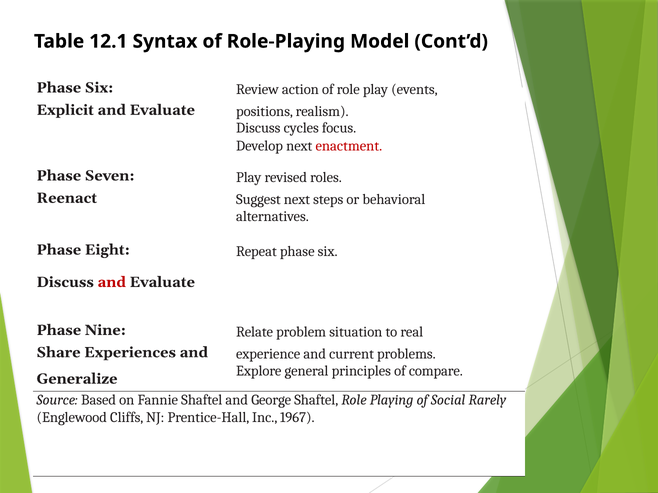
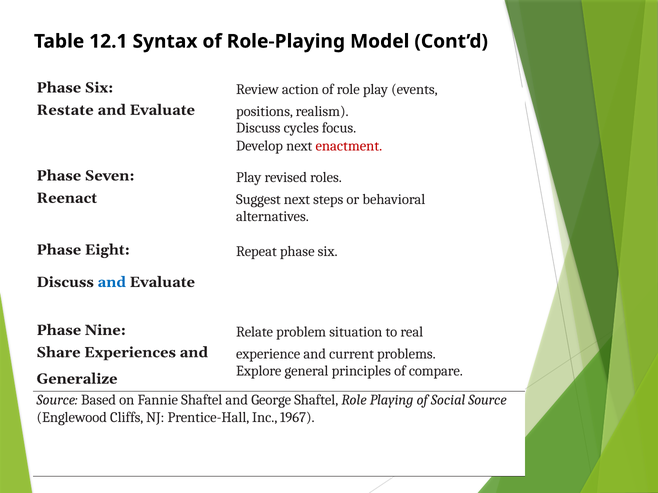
Explicit: Explicit -> Restate
and at (112, 282) colour: red -> blue
Social Rarely: Rarely -> Source
